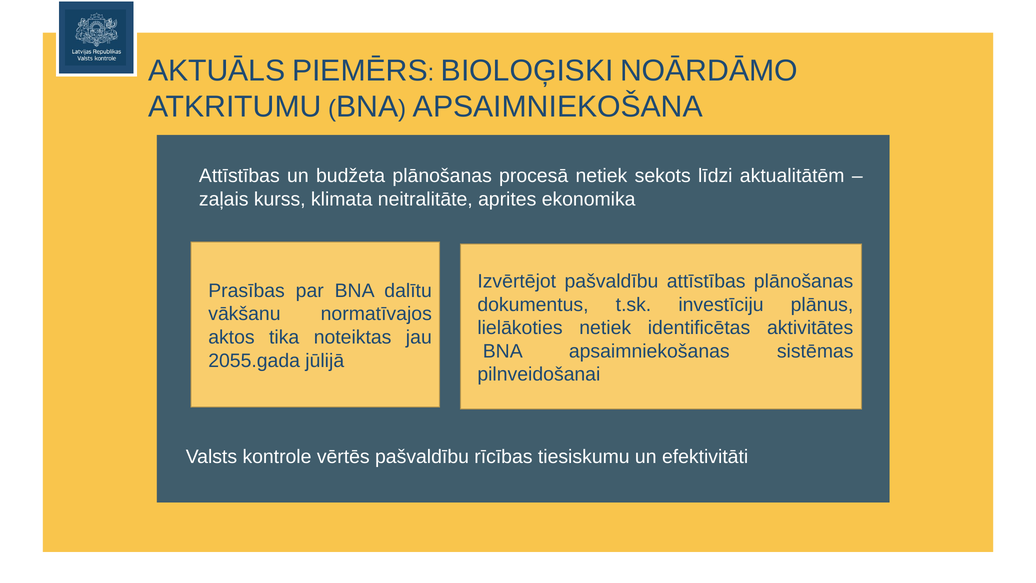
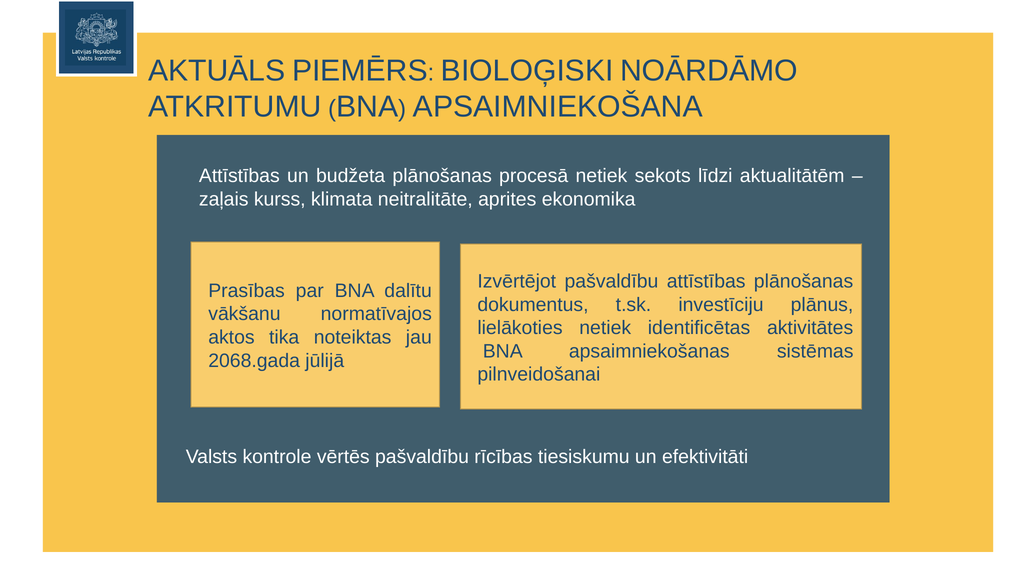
2055.gada: 2055.gada -> 2068.gada
